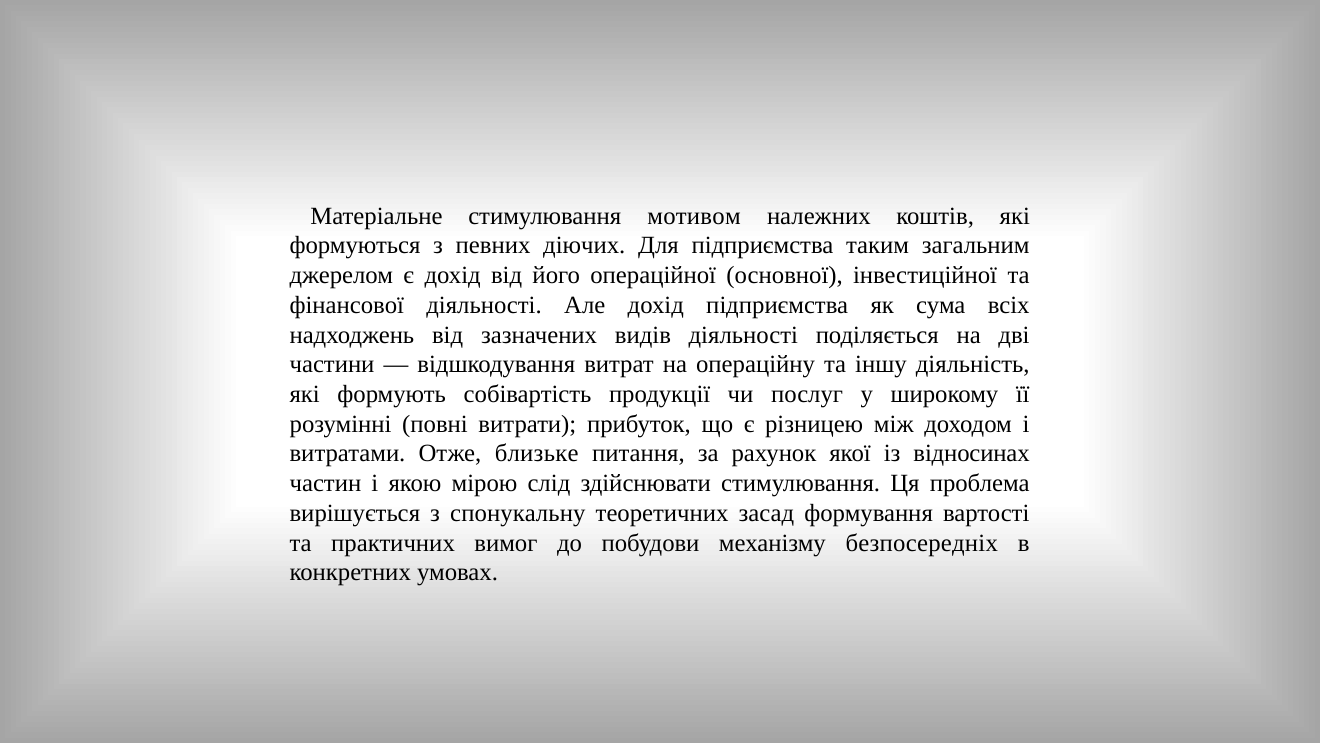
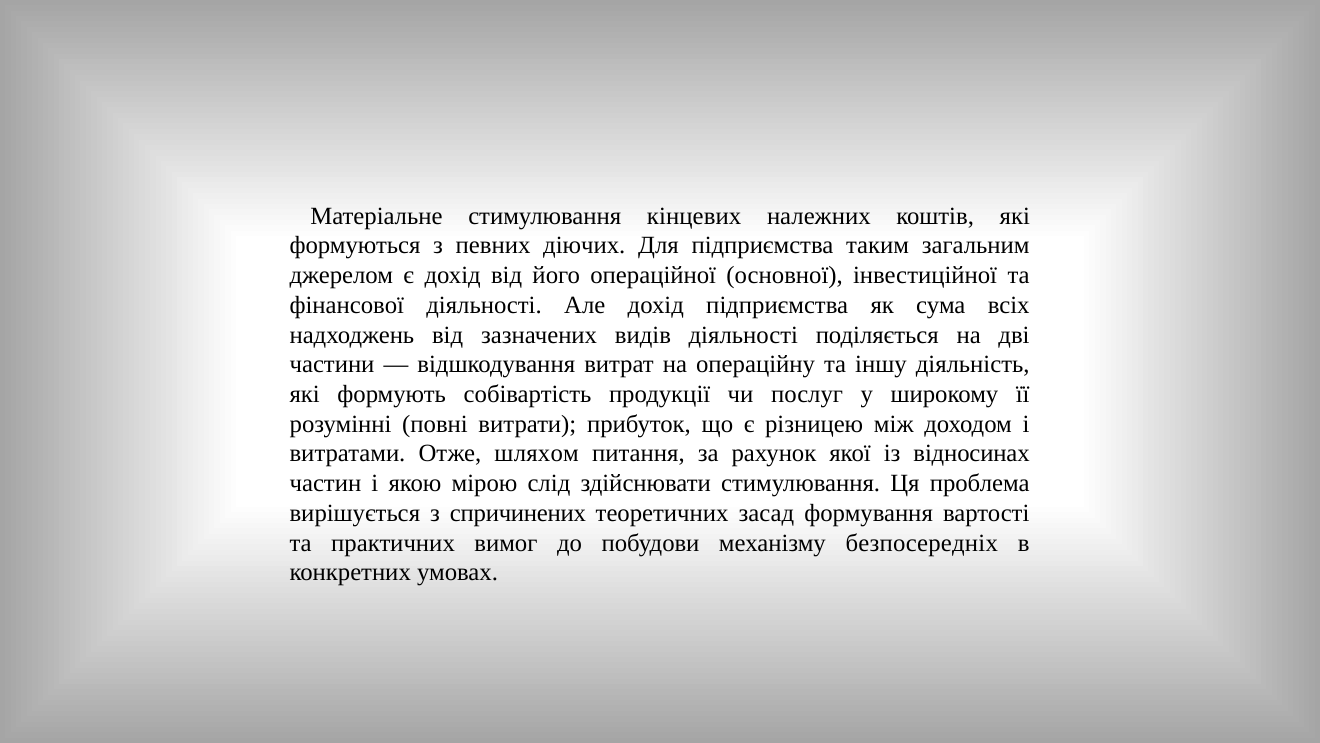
мотивом: мотивом -> кінцевих
близьке: близьке -> шляхом
спонукальну: спонукальну -> спричинених
